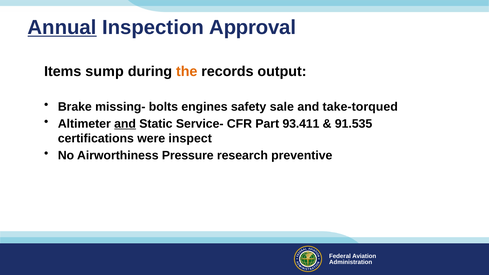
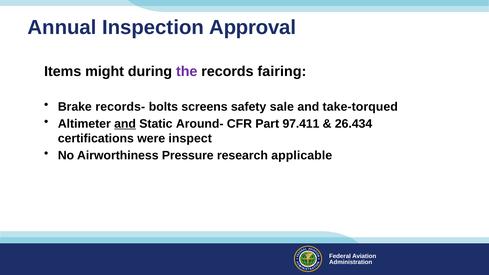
Annual underline: present -> none
sump: sump -> might
the colour: orange -> purple
output: output -> fairing
missing-: missing- -> records-
engines: engines -> screens
Service-: Service- -> Around-
93.411: 93.411 -> 97.411
91.535: 91.535 -> 26.434
preventive: preventive -> applicable
